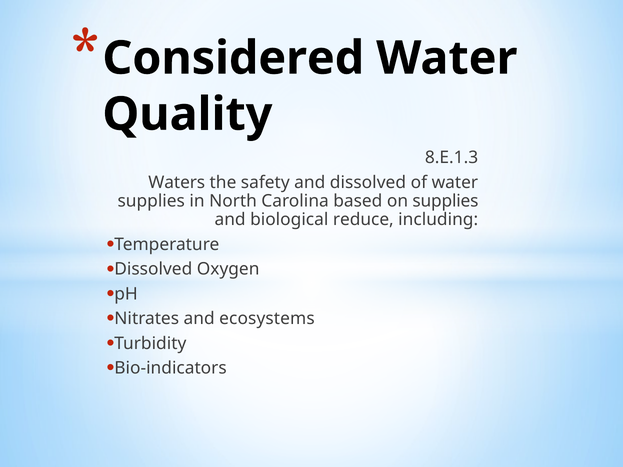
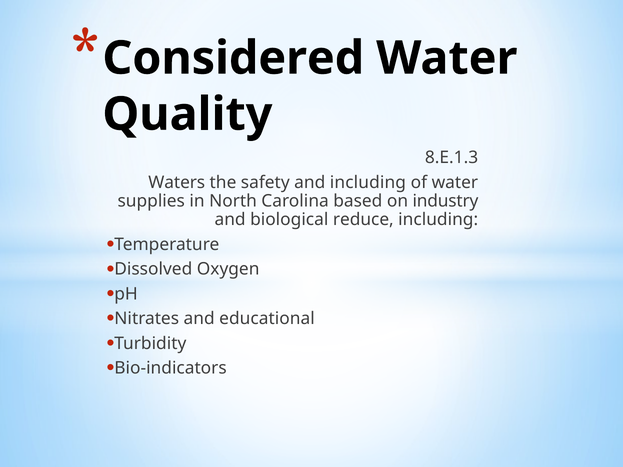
and dissolved: dissolved -> including
on supplies: supplies -> industry
ecosystems: ecosystems -> educational
